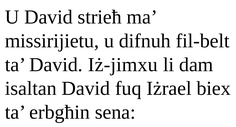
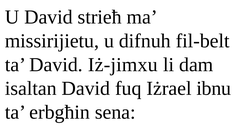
biex: biex -> ibnu
